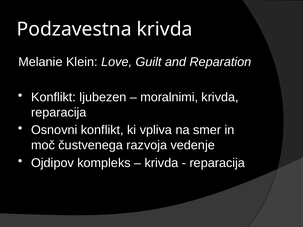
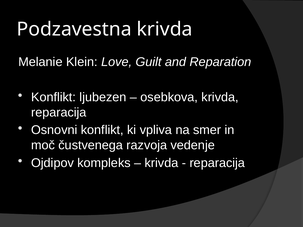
moralnimi: moralnimi -> osebkova
